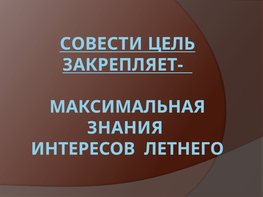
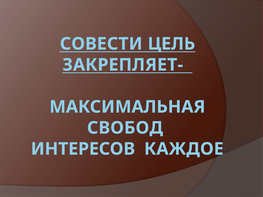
ЗНАНИЯ: ЗНАНИЯ -> СВОБОД
ЛЕТНЕГО: ЛЕТНЕГО -> КАЖДОЕ
